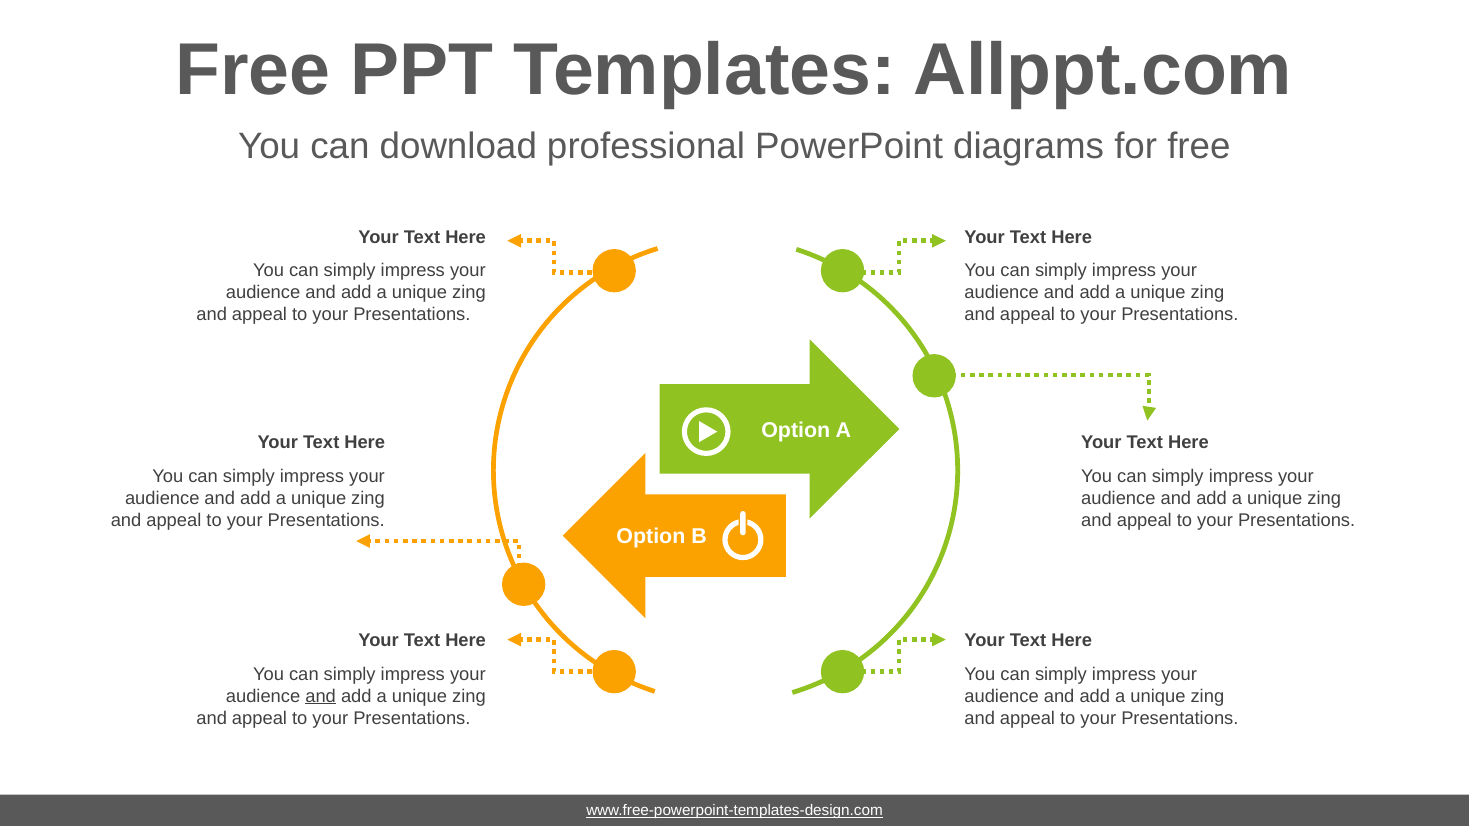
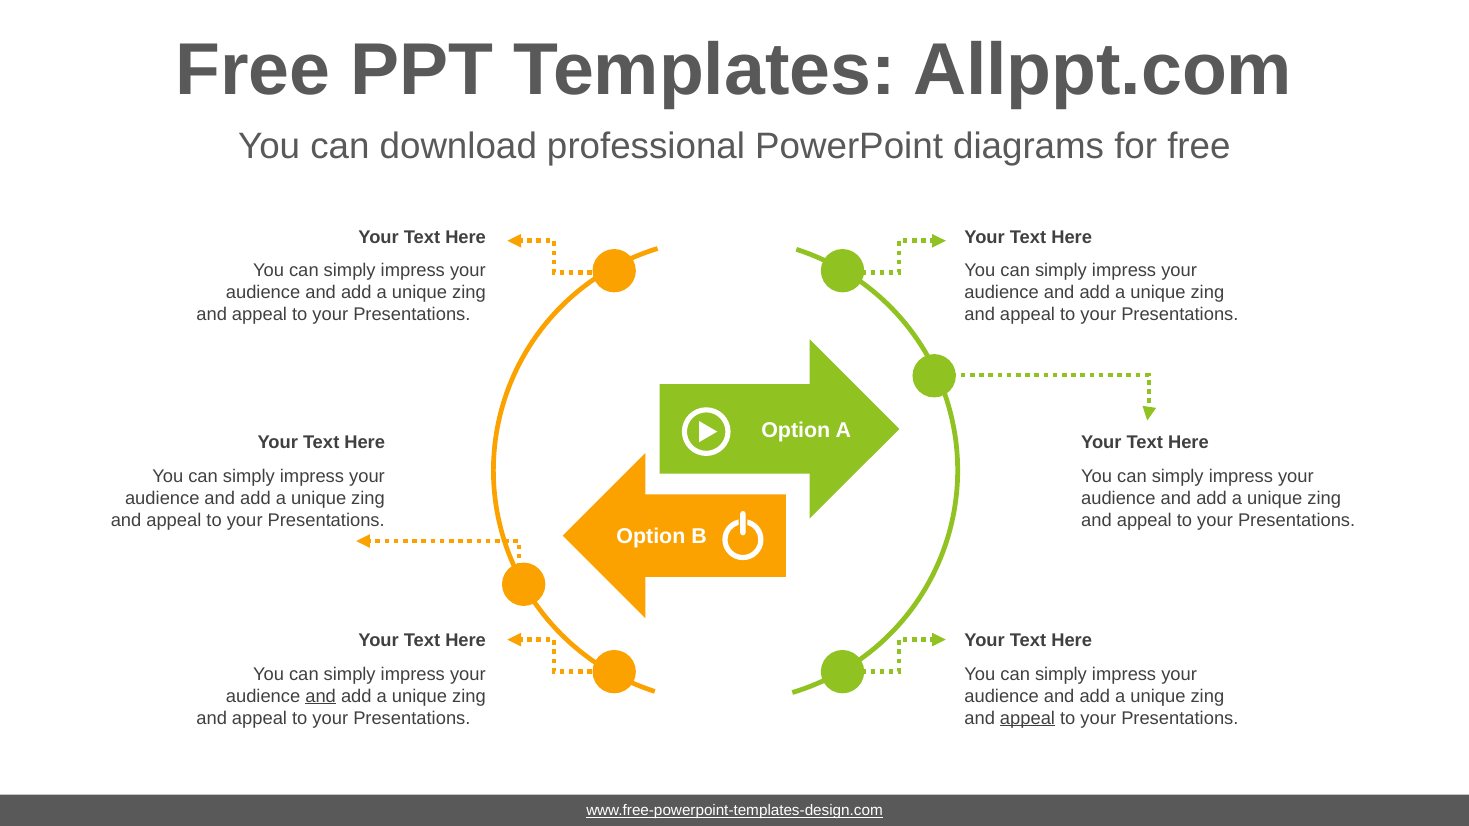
appeal at (1028, 718) underline: none -> present
